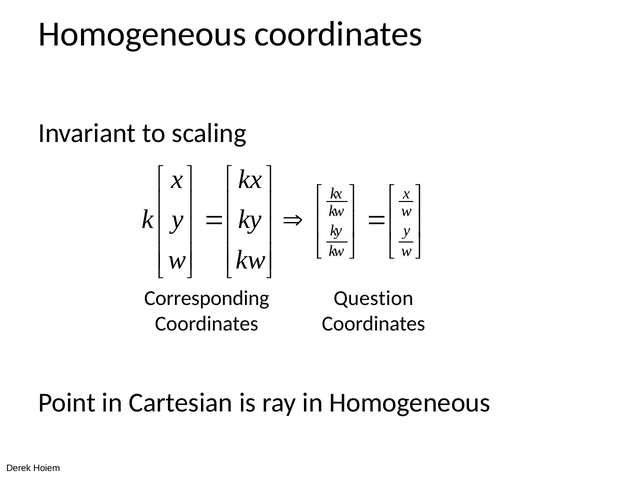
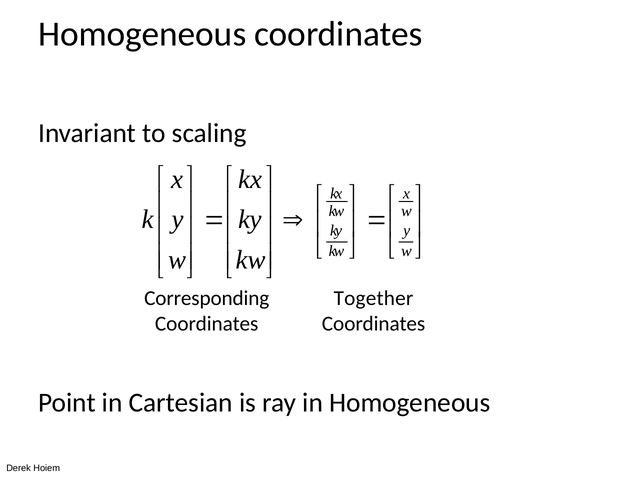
Question: Question -> Together
